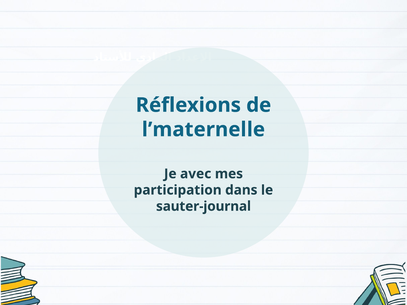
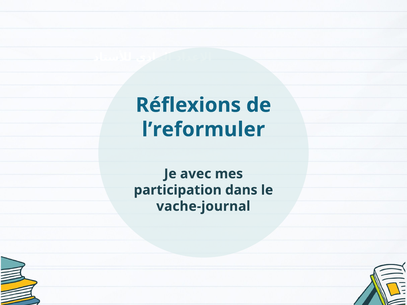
l’maternelle: l’maternelle -> l’reformuler
sauter-journal: sauter-journal -> vache-journal
